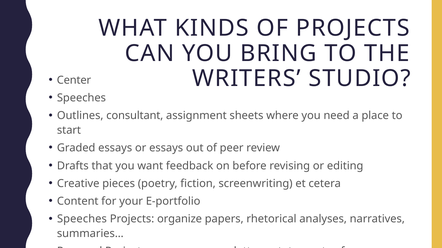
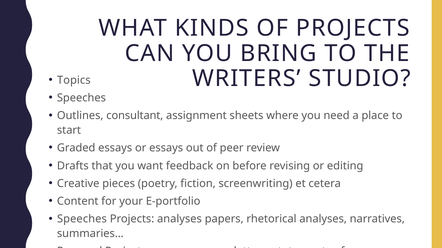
Center: Center -> Topics
Projects organize: organize -> analyses
